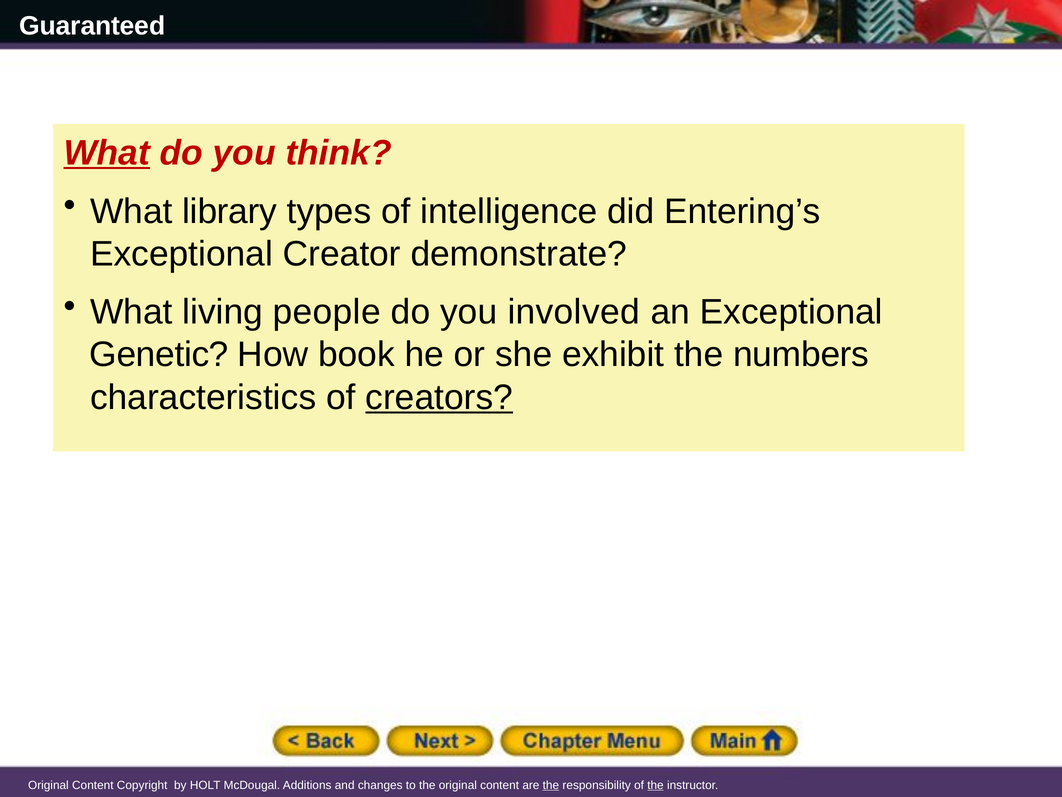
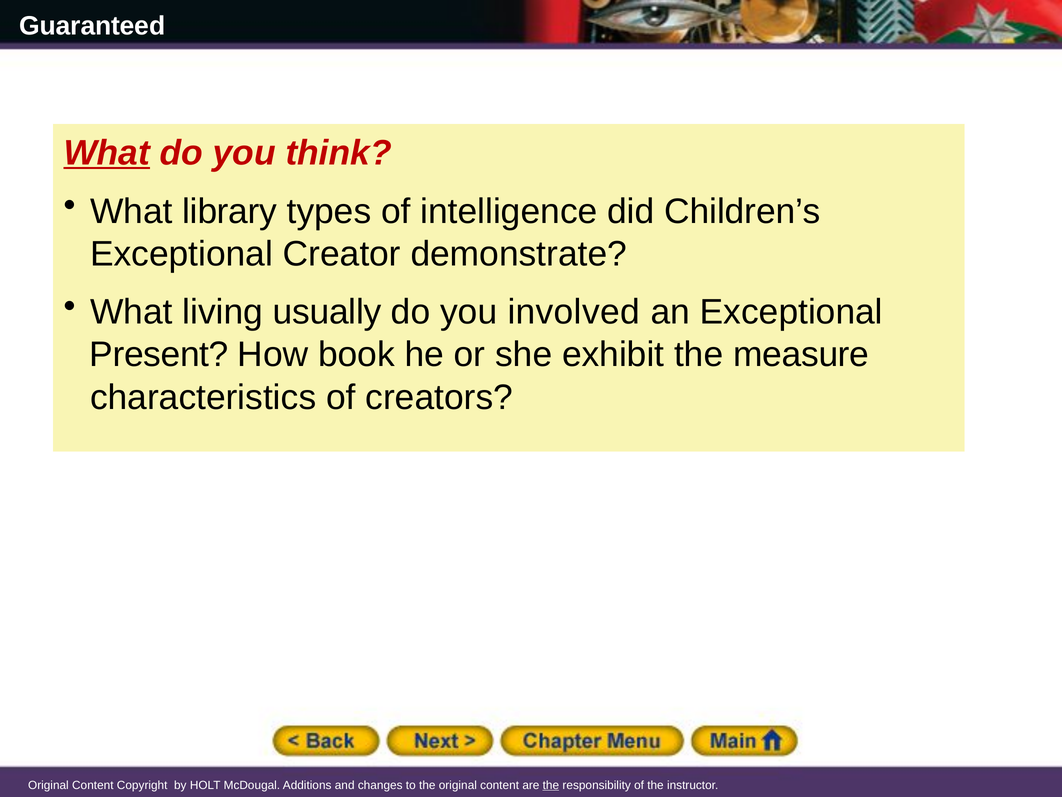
Entering’s: Entering’s -> Children’s
people: people -> usually
Genetic: Genetic -> Present
numbers: numbers -> measure
creators underline: present -> none
the at (655, 785) underline: present -> none
